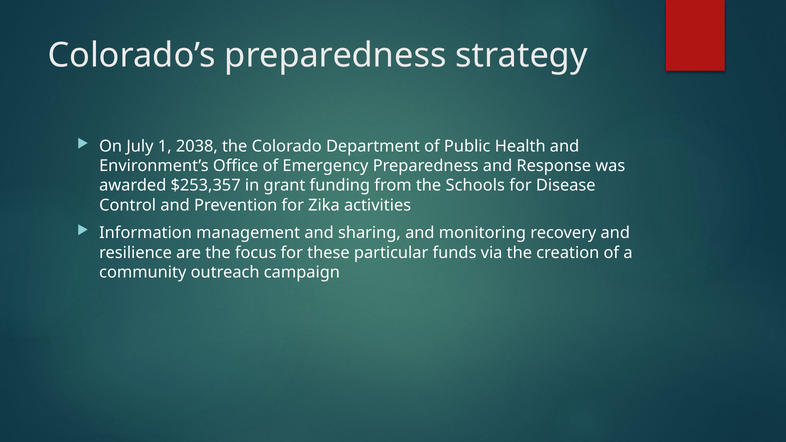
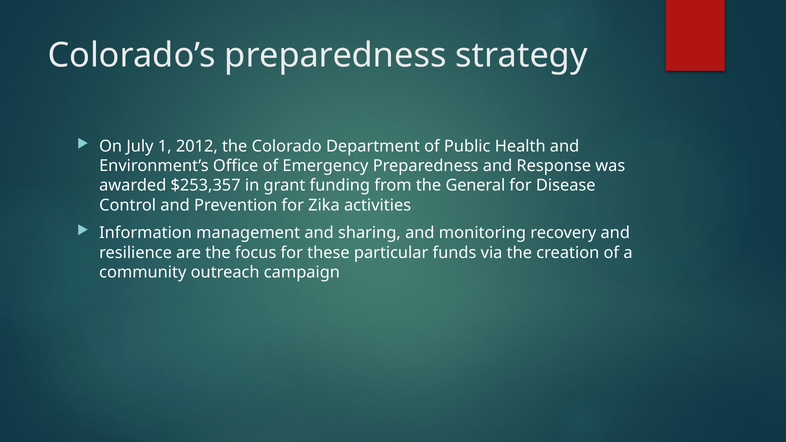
2038: 2038 -> 2012
Schools: Schools -> General
